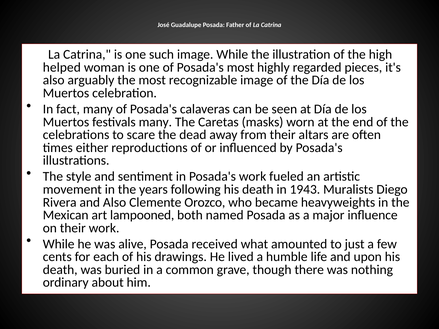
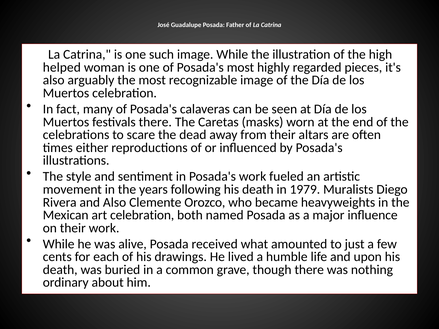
festivals many: many -> there
1943: 1943 -> 1979
art lampooned: lampooned -> celebration
